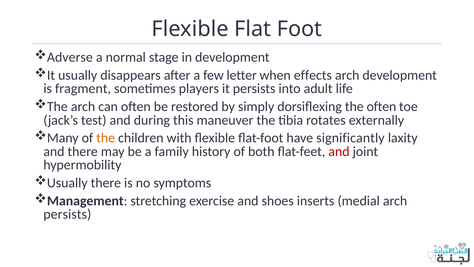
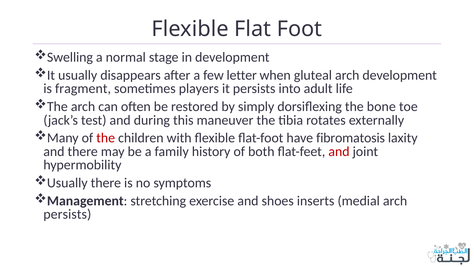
Adverse: Adverse -> Swelling
effects: effects -> gluteal
the often: often -> bone
the at (106, 138) colour: orange -> red
significantly: significantly -> fibromatosis
